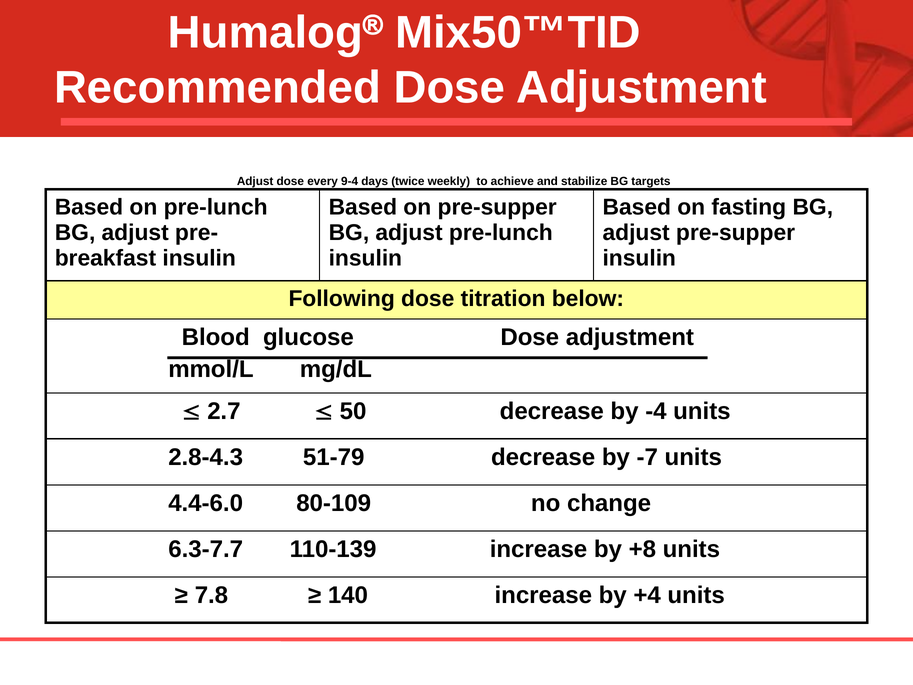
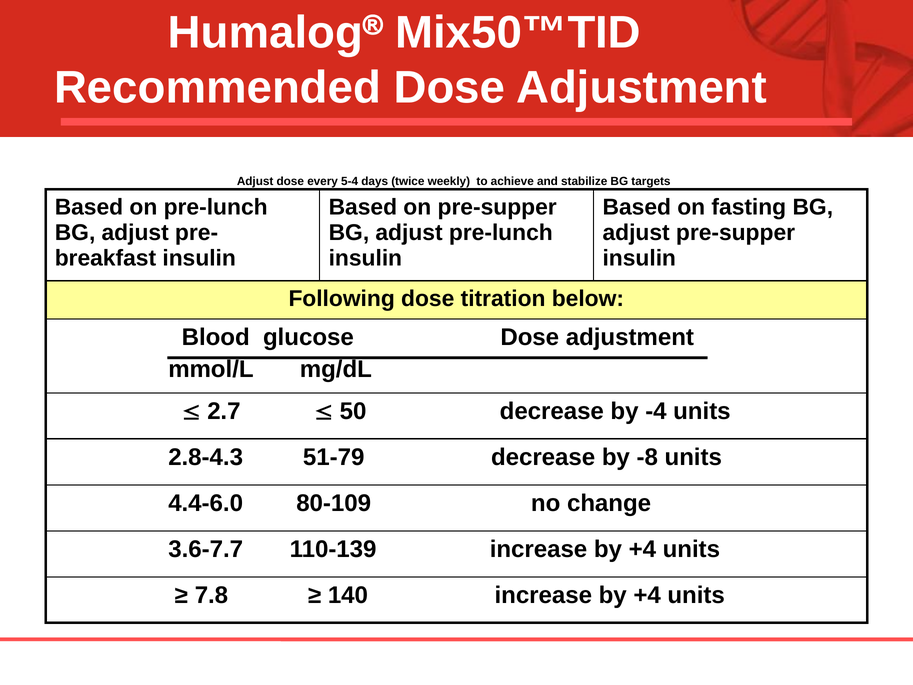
9-4: 9-4 -> 5-4
-7: -7 -> -8
6.3-7.7: 6.3-7.7 -> 3.6-7.7
110-139 increase by +8: +8 -> +4
